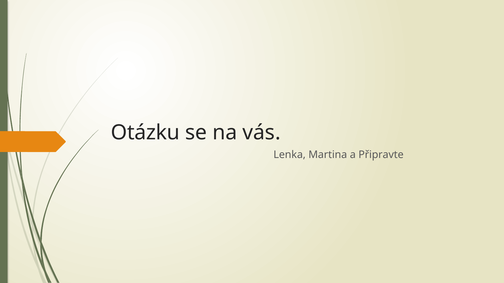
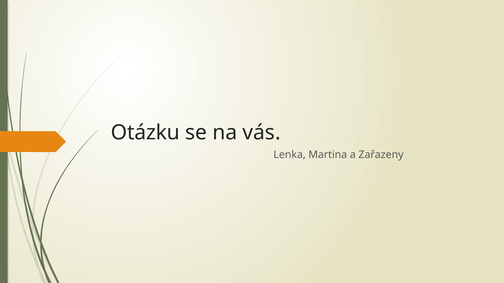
Připravte: Připravte -> Zařazeny
